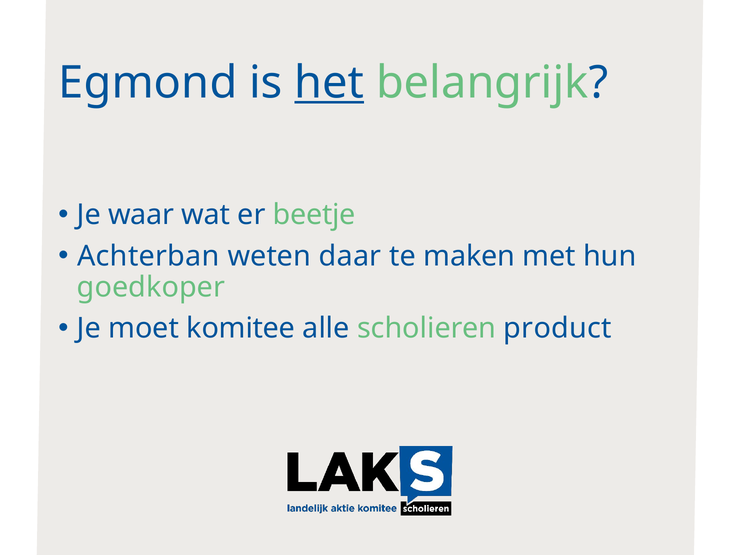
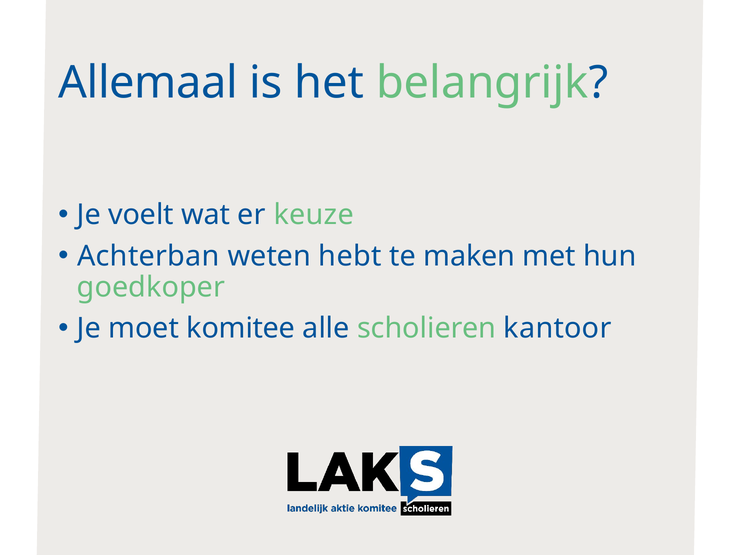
Egmond: Egmond -> Allemaal
het underline: present -> none
waar: waar -> voelt
beetje: beetje -> keuze
daar: daar -> hebt
product: product -> kantoor
